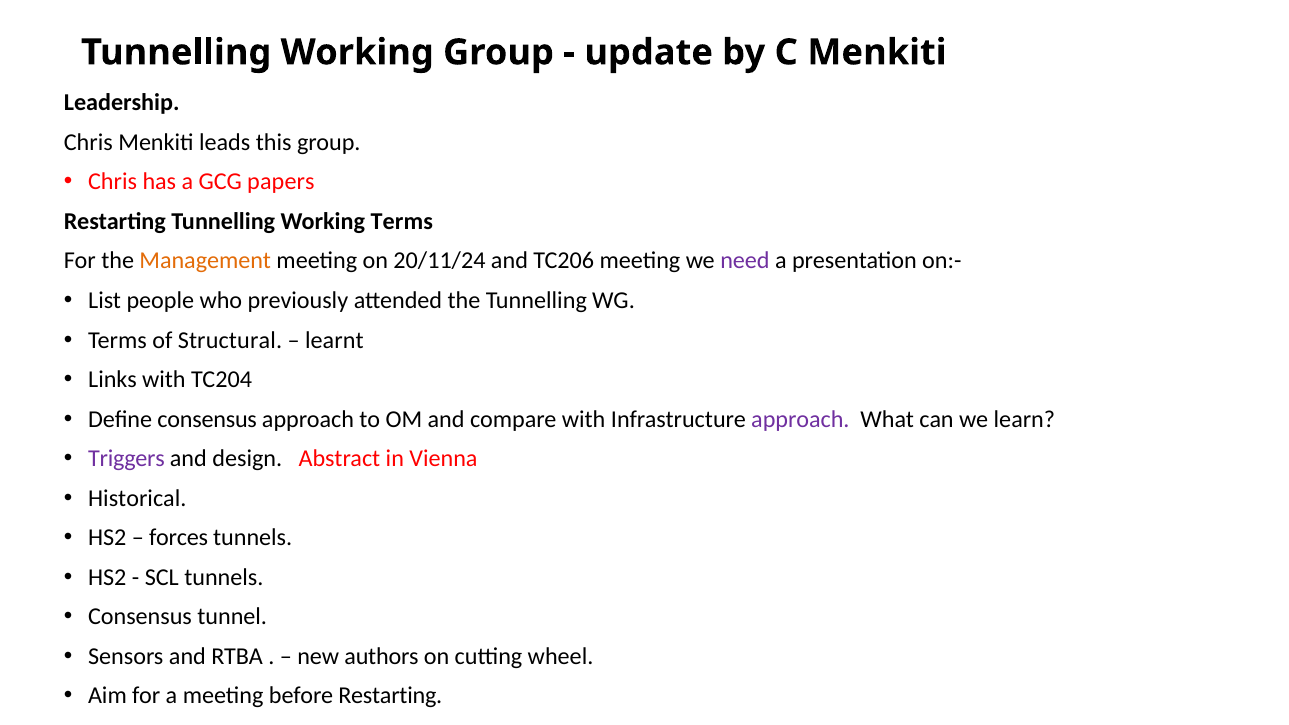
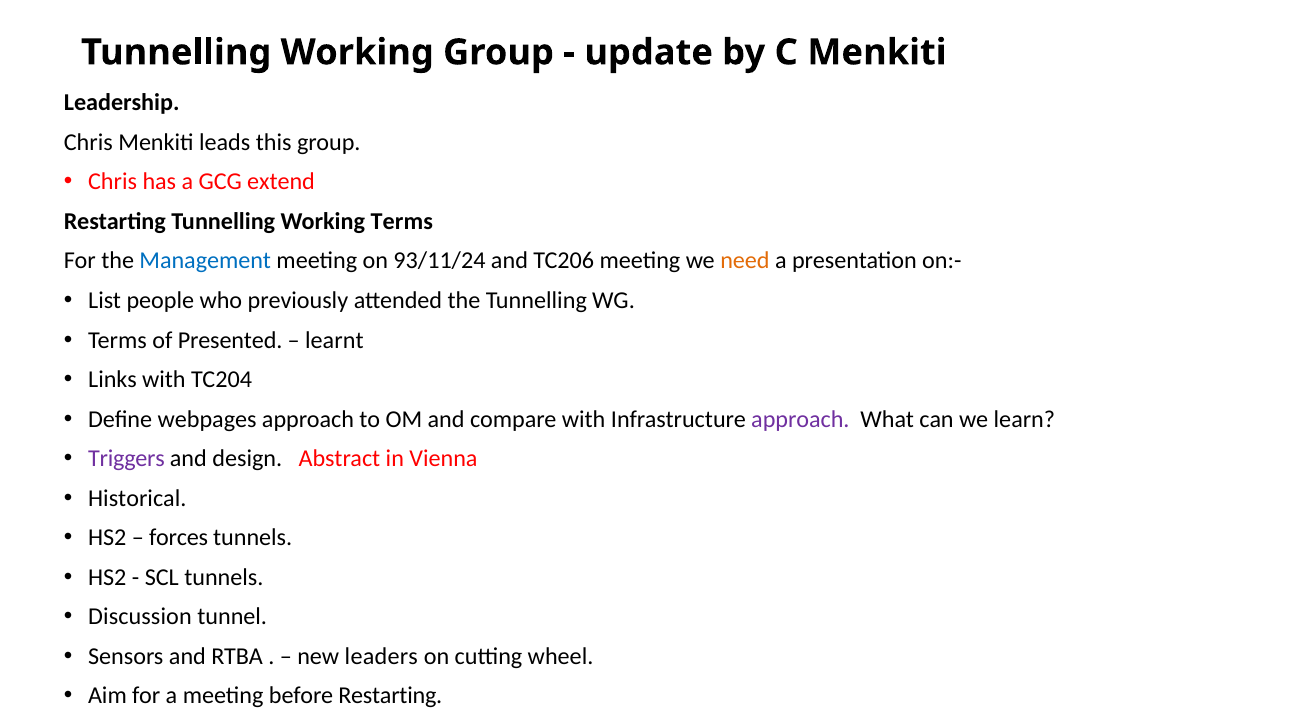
papers: papers -> extend
Management at (205, 261) colour: orange -> blue
20/11/24: 20/11/24 -> 93/11/24
need colour: purple -> orange
Structural: Structural -> Presented
Define consensus: consensus -> webpages
Consensus at (140, 617): Consensus -> Discussion
authors: authors -> leaders
